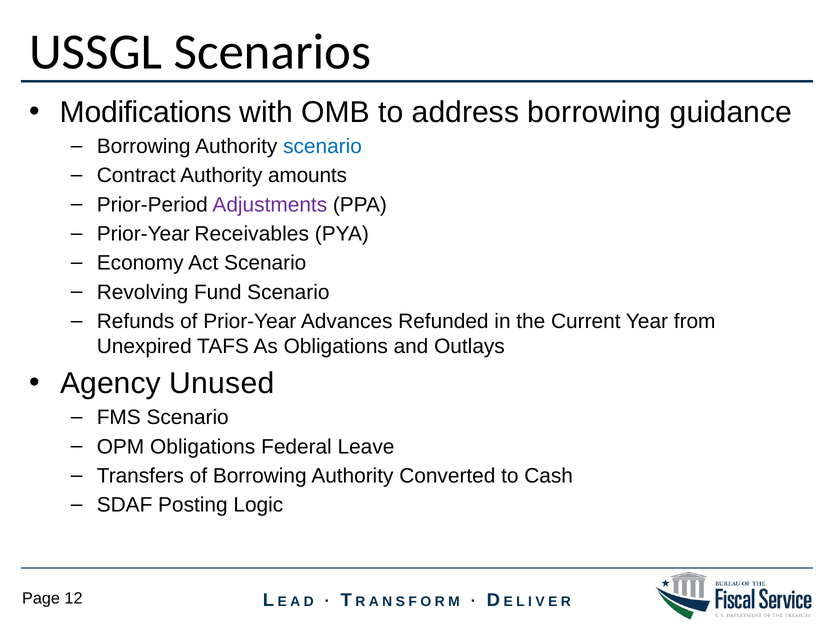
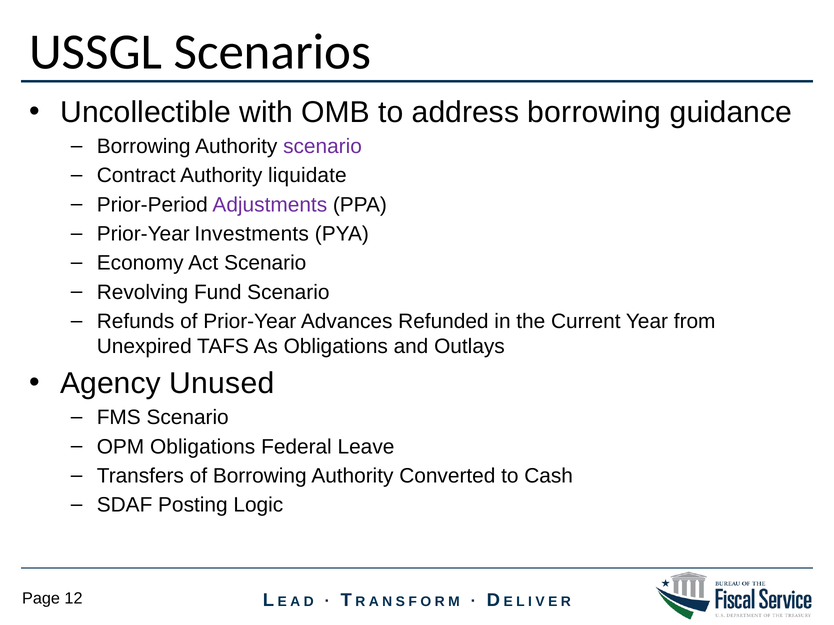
Modifications: Modifications -> Uncollectible
scenario at (323, 146) colour: blue -> purple
amounts: amounts -> liquidate
Receivables: Receivables -> Investments
